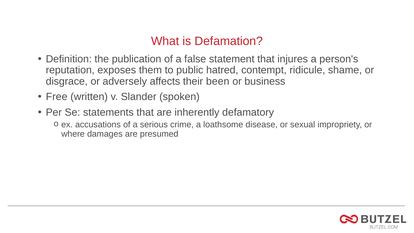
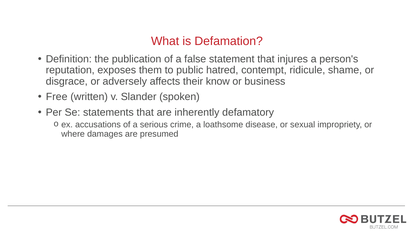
been: been -> know
